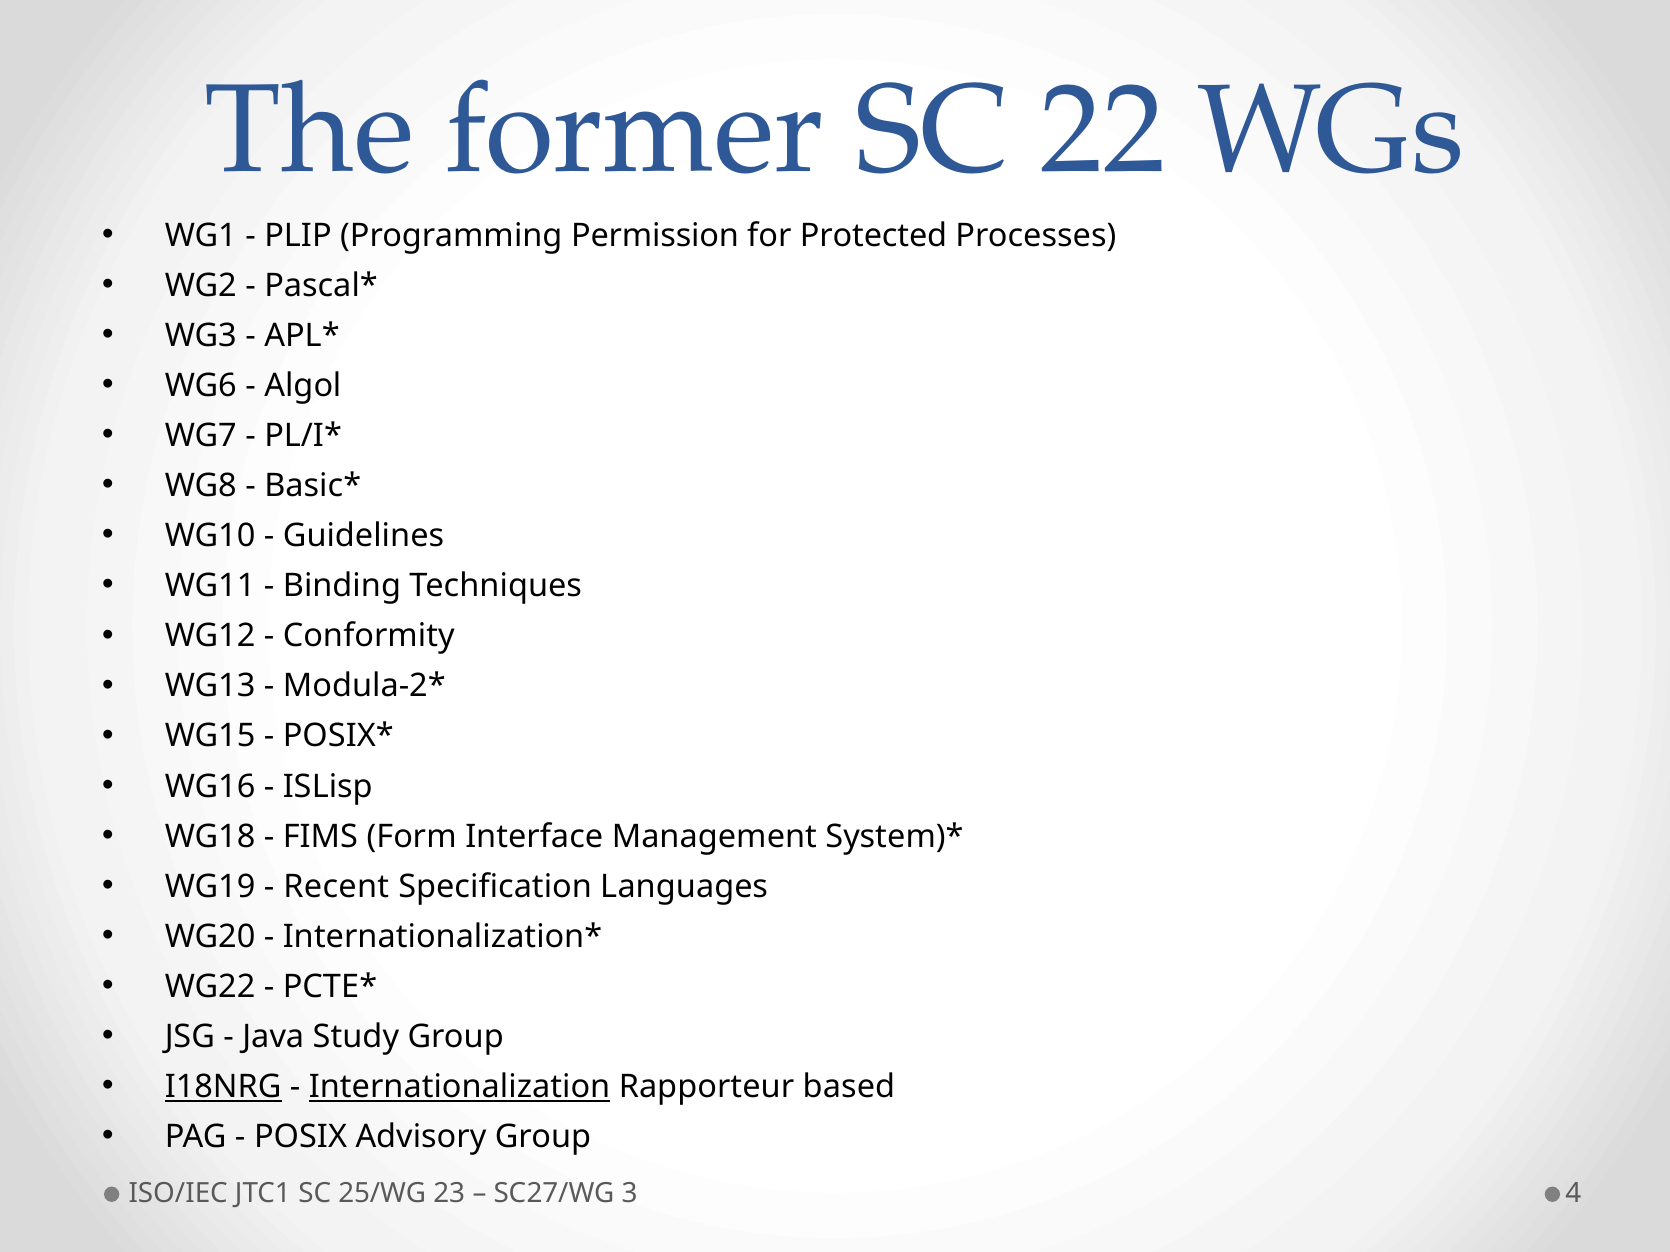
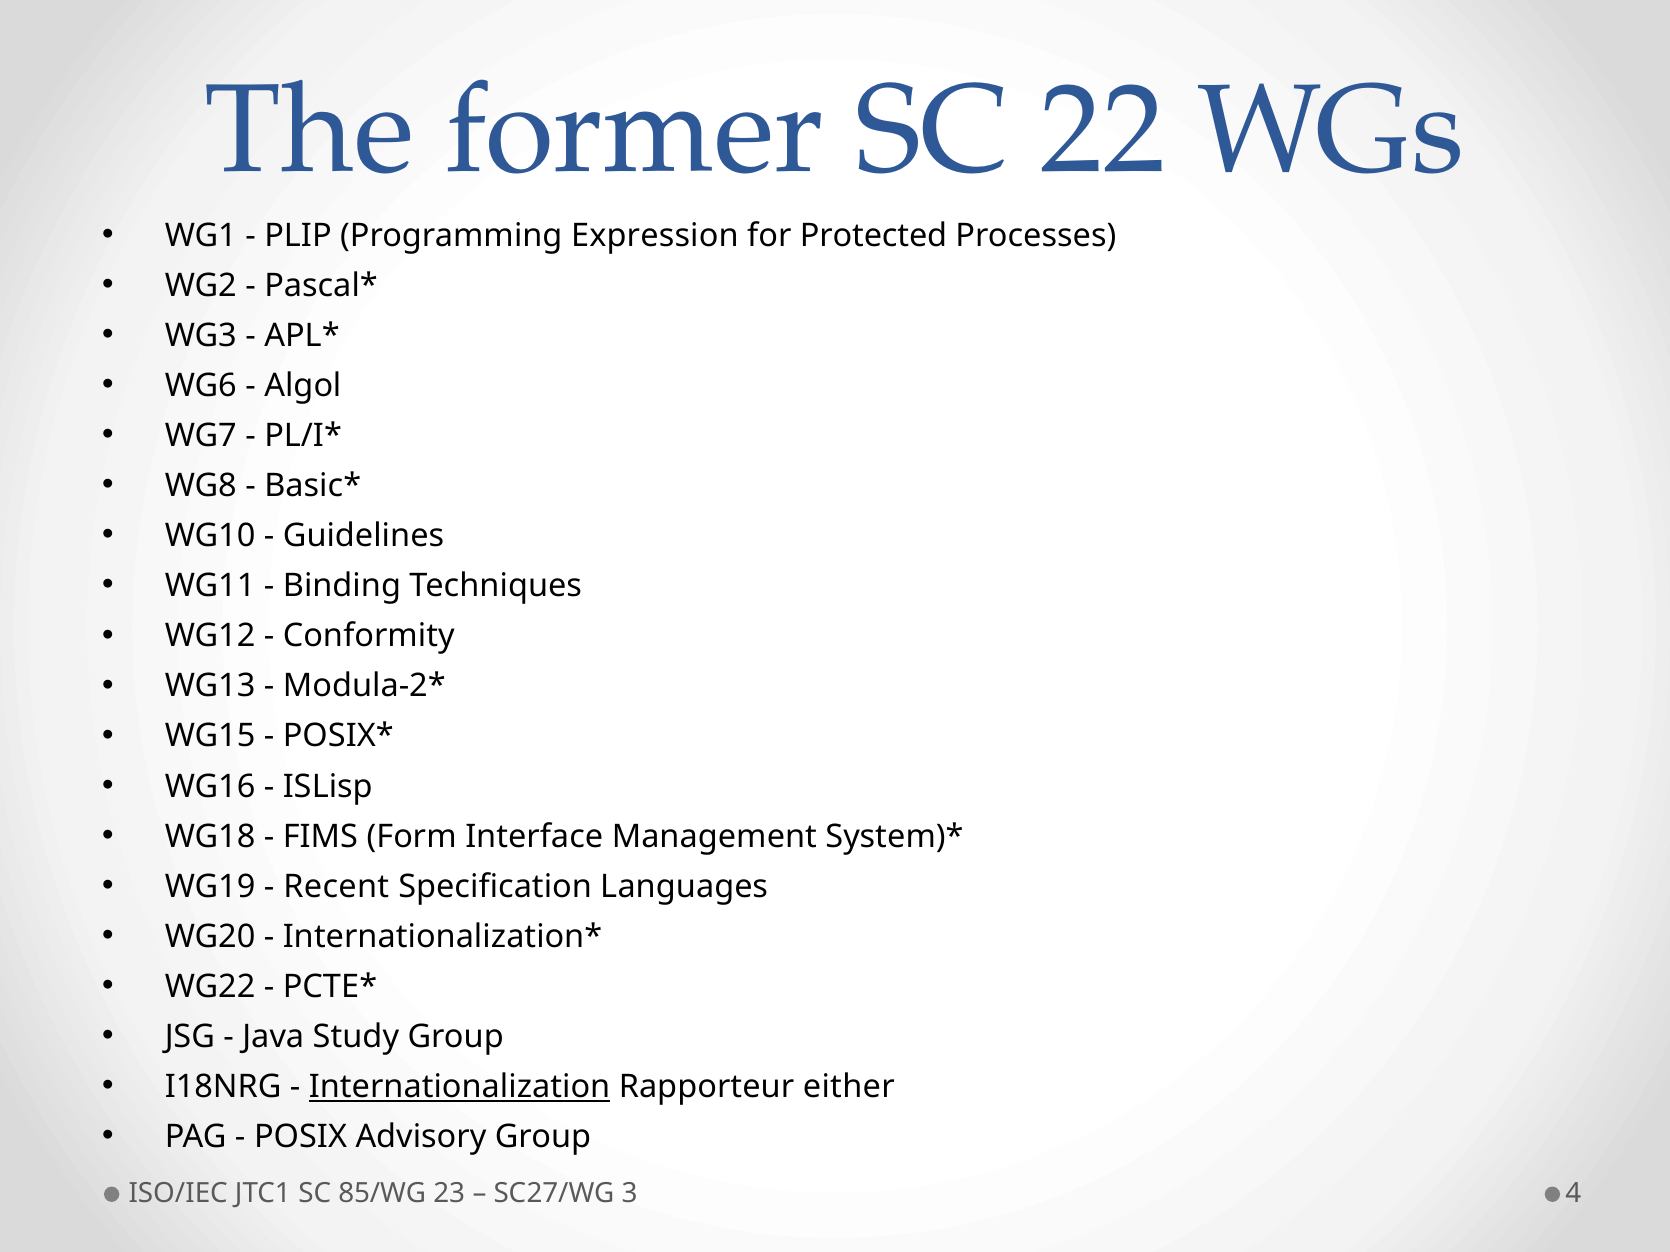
Permission: Permission -> Expression
I18NRG underline: present -> none
based: based -> either
25/WG: 25/WG -> 85/WG
